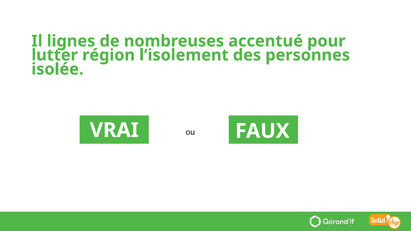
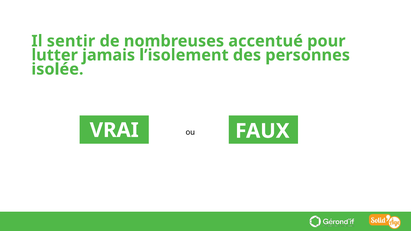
lignes: lignes -> sentir
région: région -> jamais
